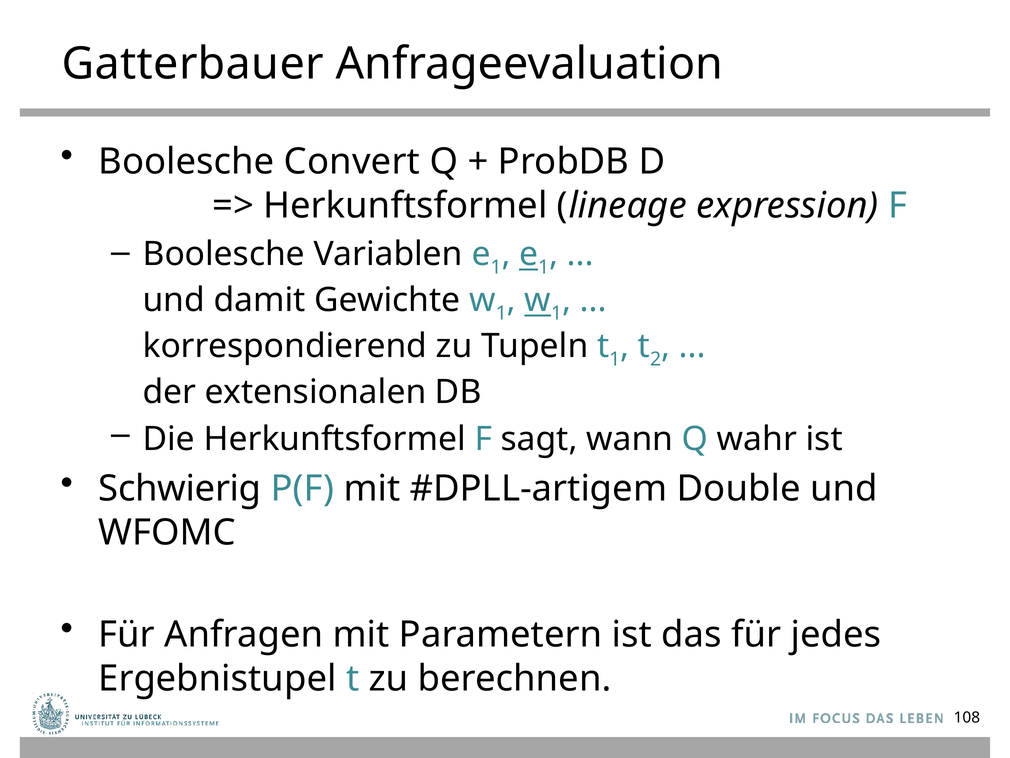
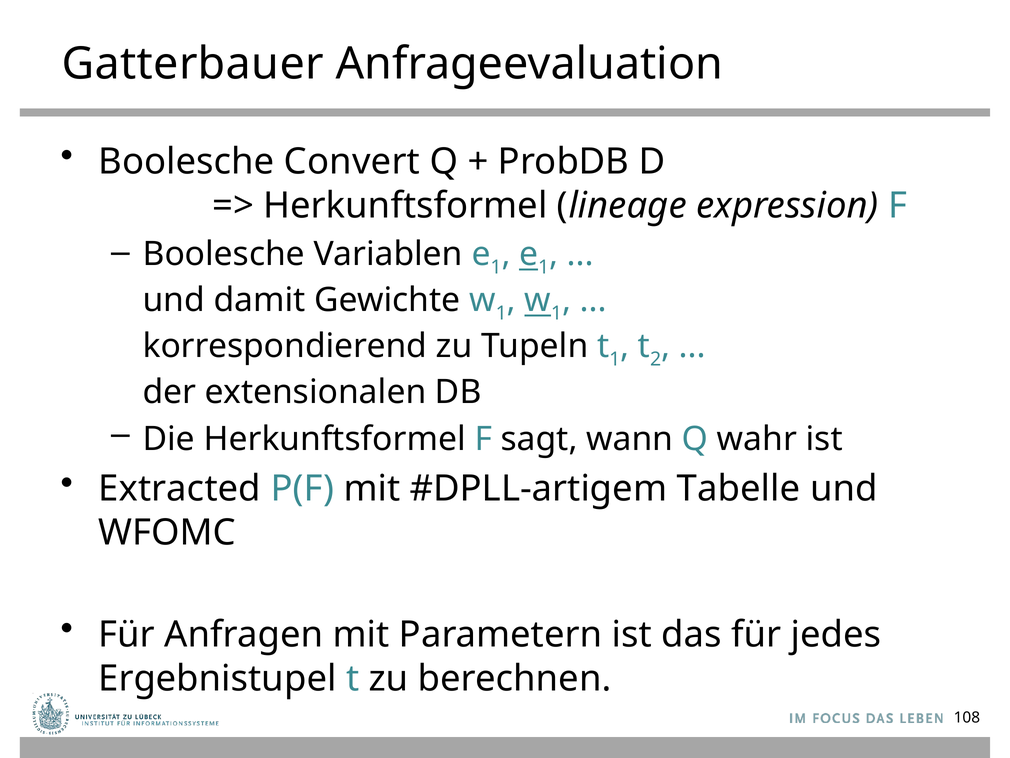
Schwierig: Schwierig -> Extracted
Double: Double -> Tabelle
